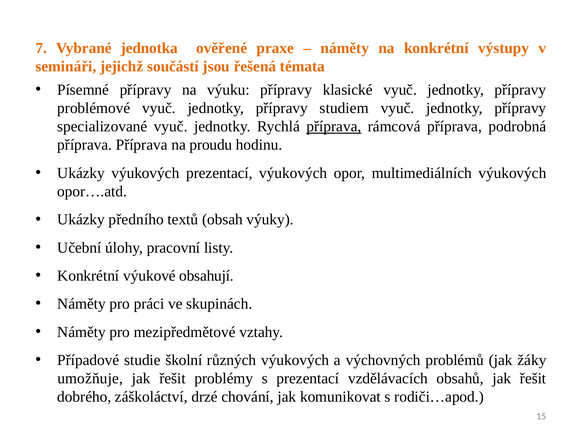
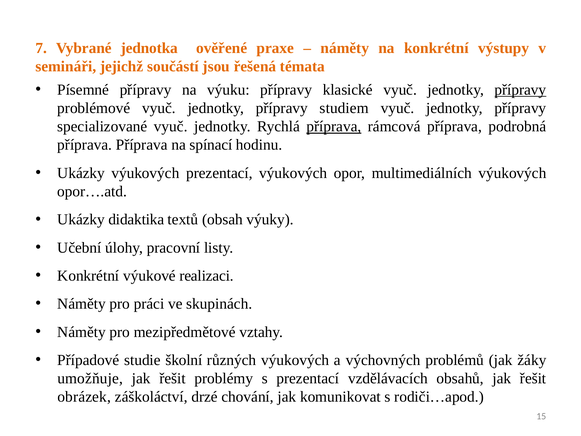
přípravy at (520, 90) underline: none -> present
proudu: proudu -> spínací
předního: předního -> didaktika
obsahují: obsahují -> realizaci
dobrého: dobrého -> obrázek
